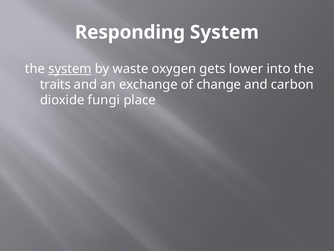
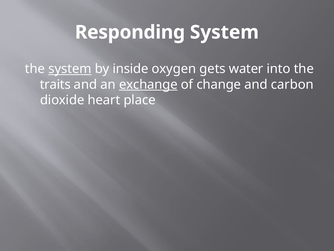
waste: waste -> inside
lower: lower -> water
exchange underline: none -> present
fungi: fungi -> heart
